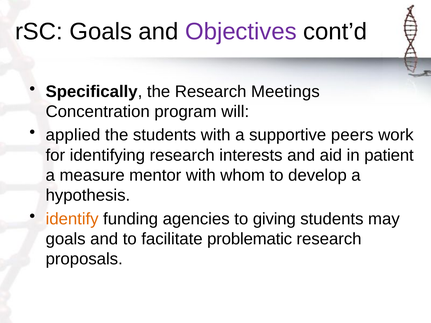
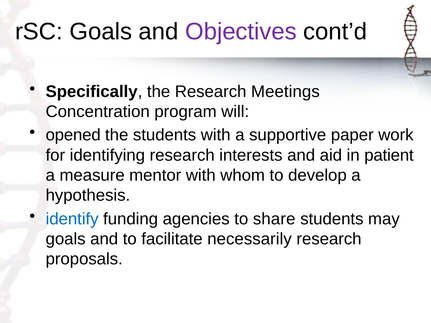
applied: applied -> opened
peers: peers -> paper
identify colour: orange -> blue
giving: giving -> share
problematic: problematic -> necessarily
